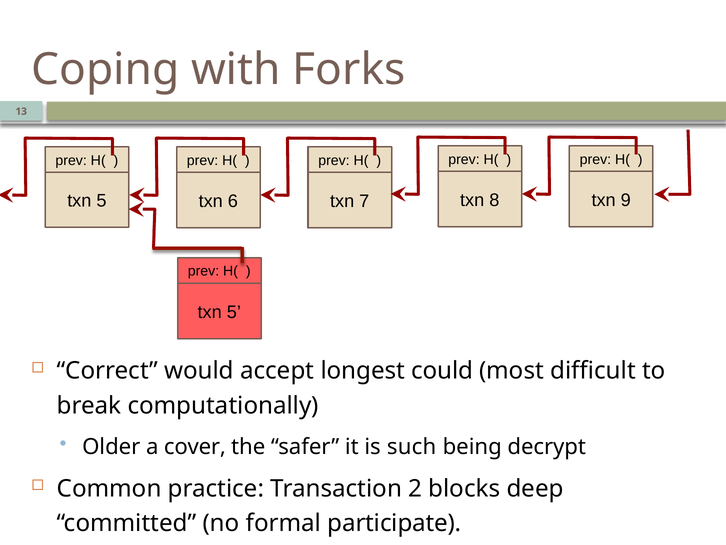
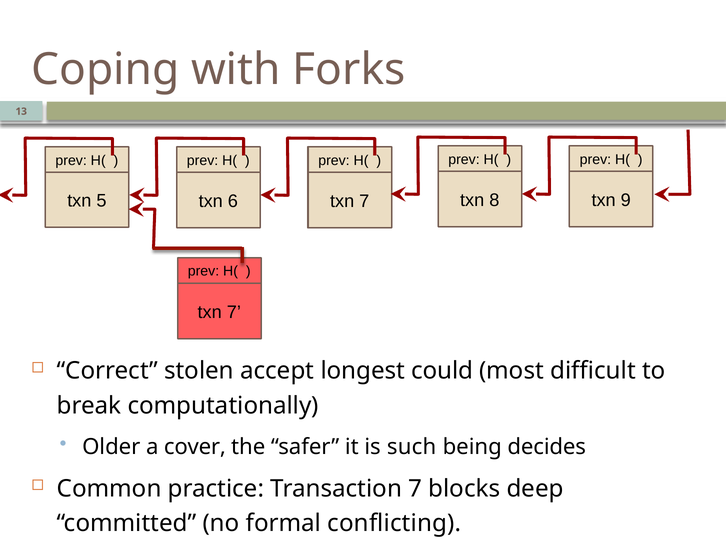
5 at (234, 312): 5 -> 7
would: would -> stolen
decrypt: decrypt -> decides
Transaction 2: 2 -> 7
participate: participate -> conflicting
